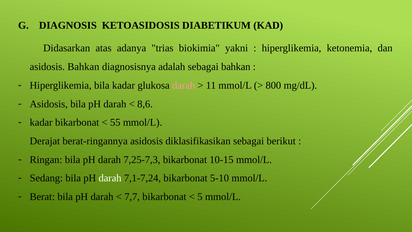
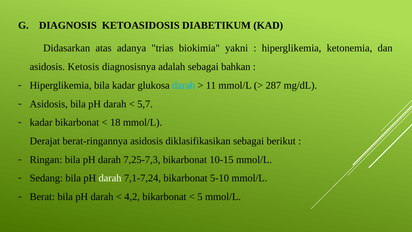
asidosis Bahkan: Bahkan -> Ketosis
darah at (184, 85) colour: pink -> light blue
800: 800 -> 287
8,6: 8,6 -> 5,7
55: 55 -> 18
7,7: 7,7 -> 4,2
